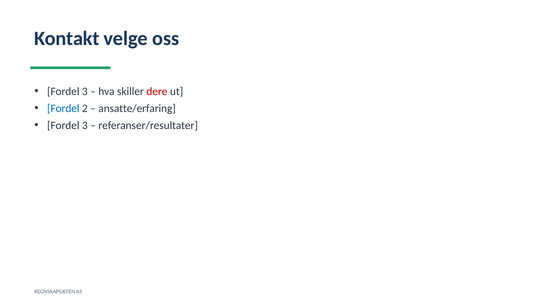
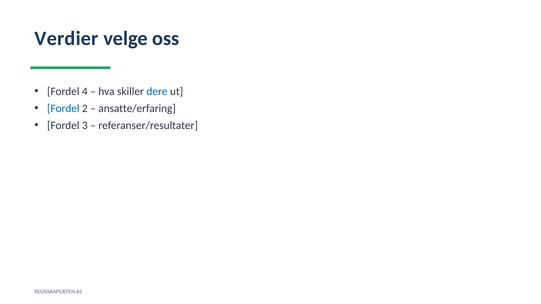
Kontakt: Kontakt -> Verdier
3 at (85, 92): 3 -> 4
dere colour: red -> blue
